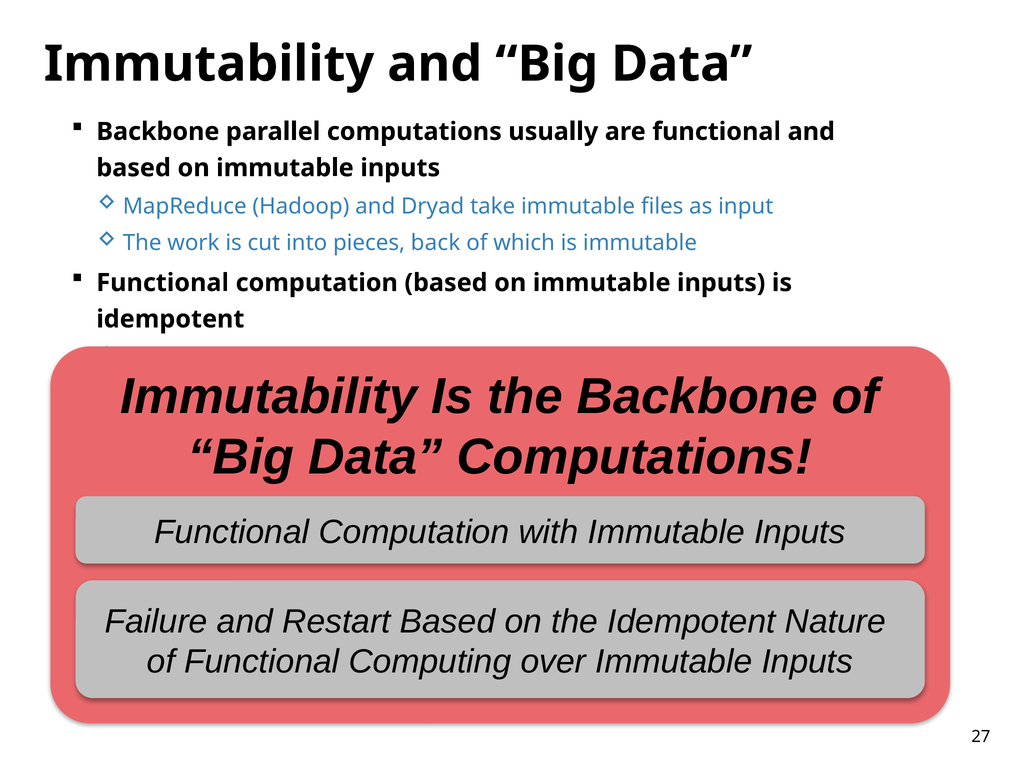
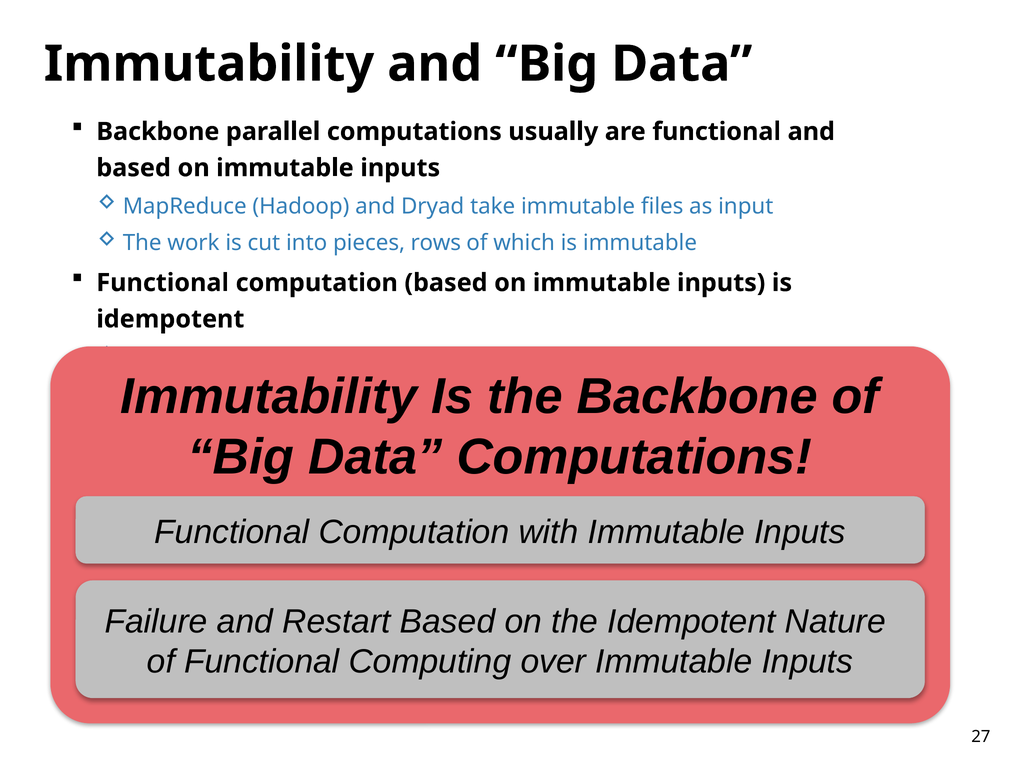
back: back -> rows
